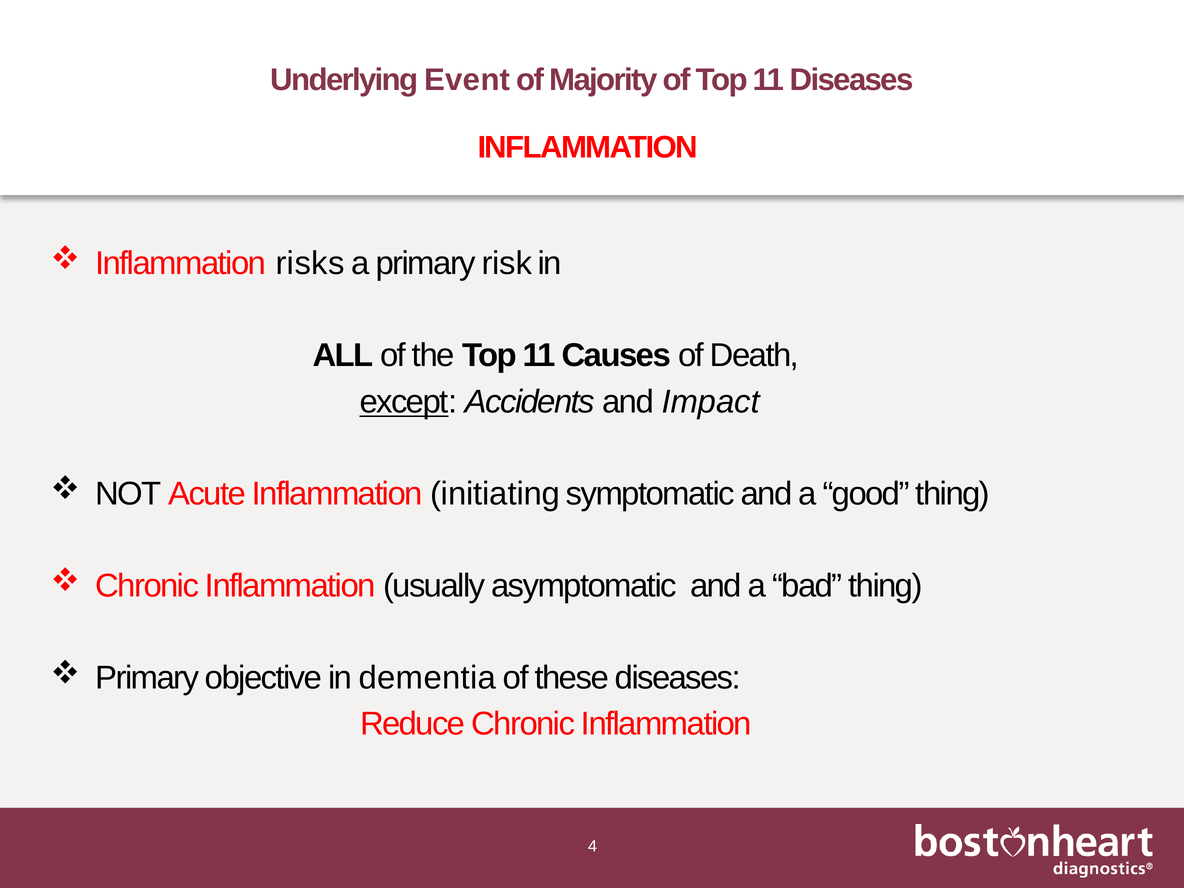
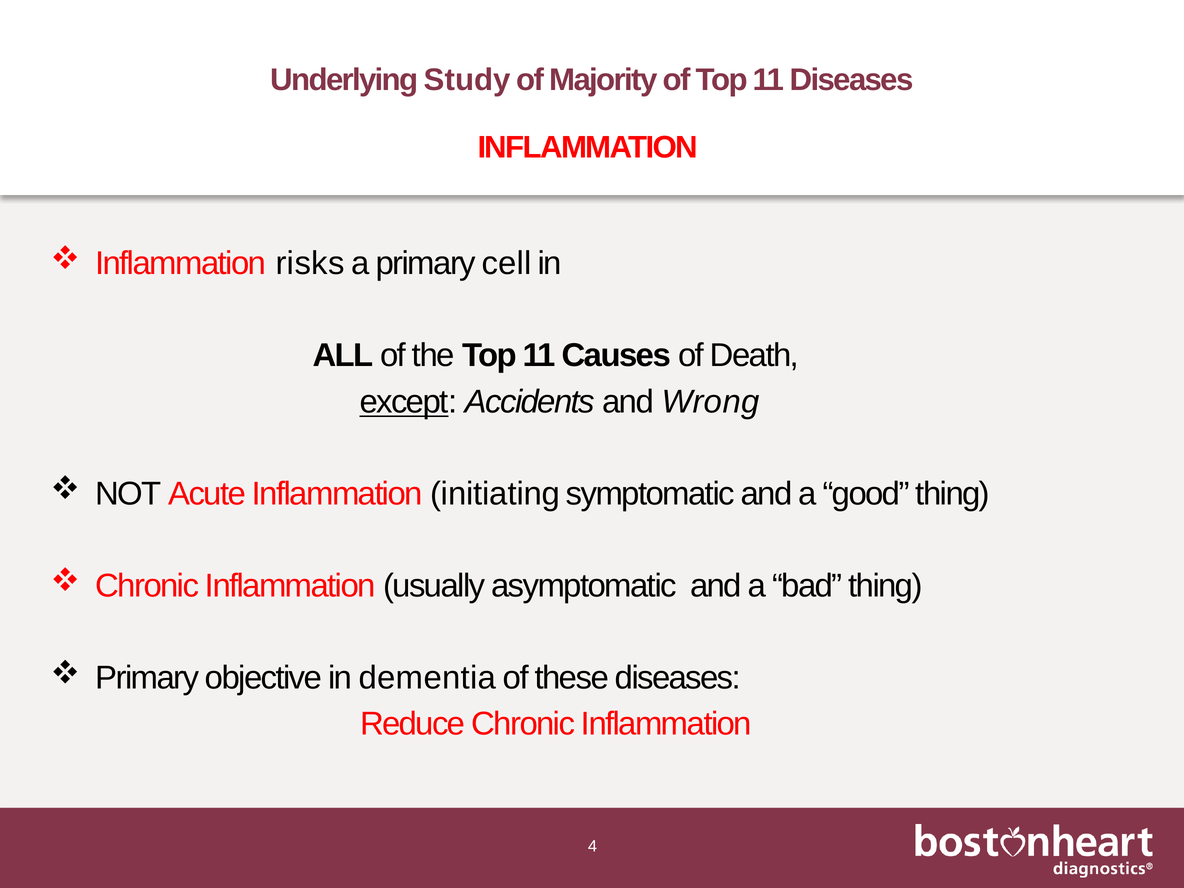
Event: Event -> Study
risk: risk -> cell
Impact: Impact -> Wrong
